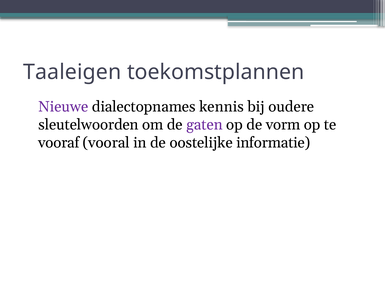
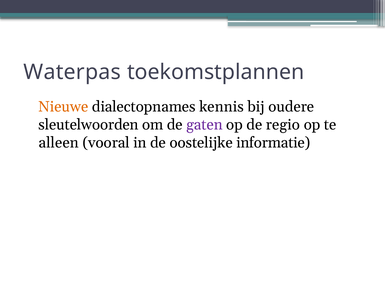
Taaleigen: Taaleigen -> Waterpas
Nieuwe colour: purple -> orange
vorm: vorm -> regio
vooraf: vooraf -> alleen
